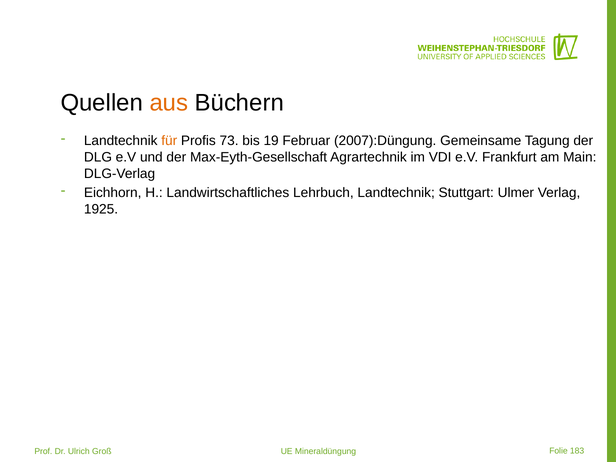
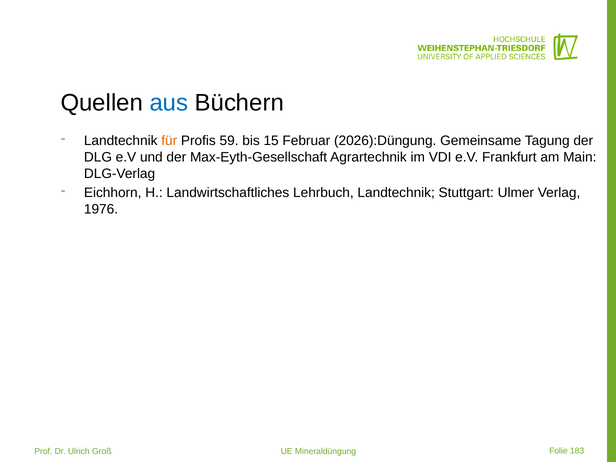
aus colour: orange -> blue
73: 73 -> 59
19: 19 -> 15
2007):Düngung: 2007):Düngung -> 2026):Düngung
1925: 1925 -> 1976
